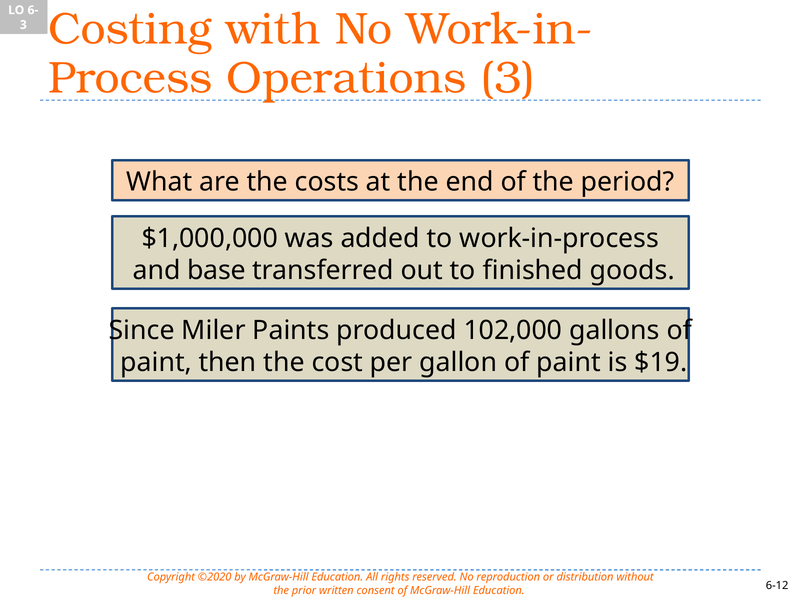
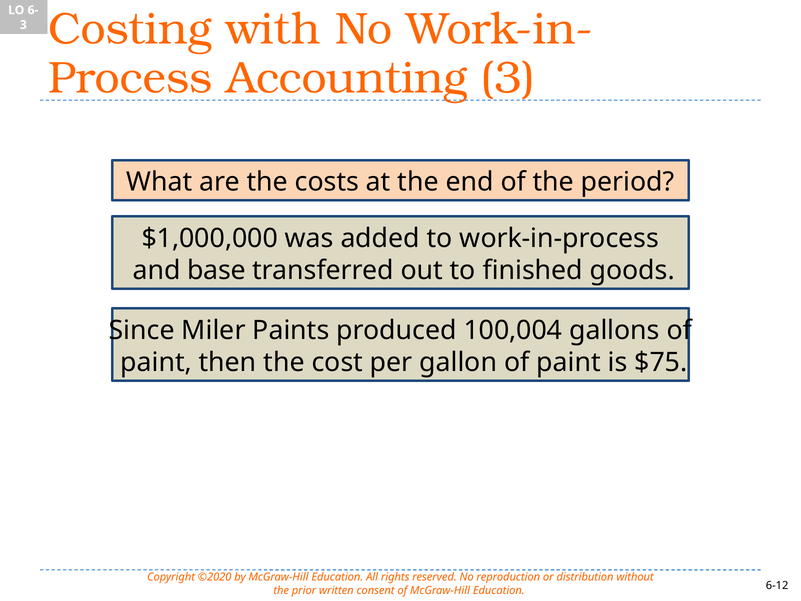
Operations: Operations -> Accounting
102,000: 102,000 -> 100,004
$19: $19 -> $75
